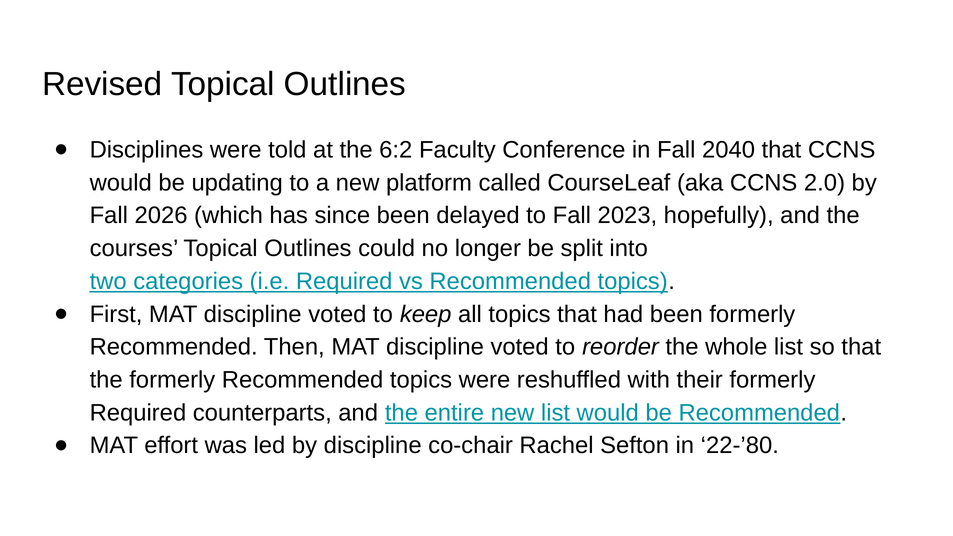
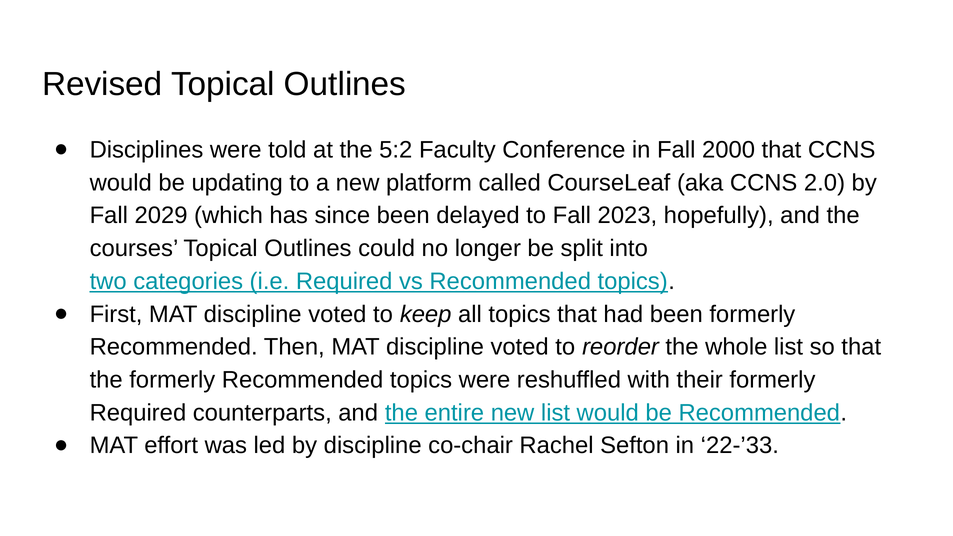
6:2: 6:2 -> 5:2
2040: 2040 -> 2000
2026: 2026 -> 2029
22-’80: 22-’80 -> 22-’33
